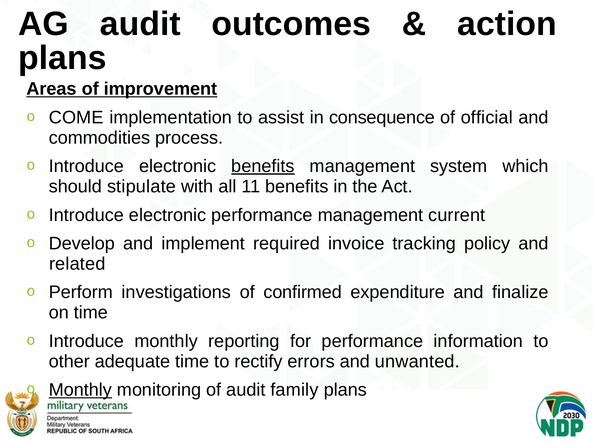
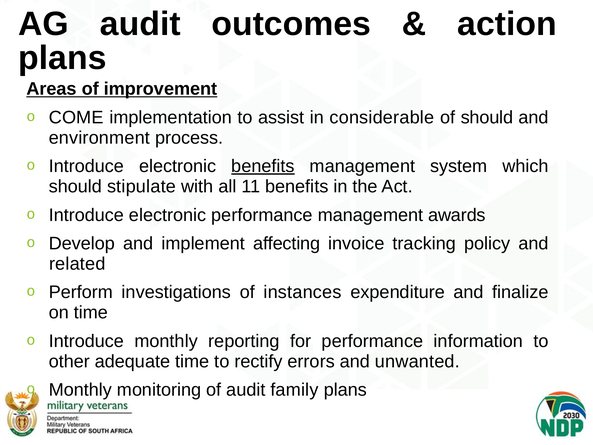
consequence: consequence -> considerable
of official: official -> should
commodities: commodities -> environment
current: current -> awards
required: required -> affecting
confirmed: confirmed -> instances
Monthly at (80, 390) underline: present -> none
